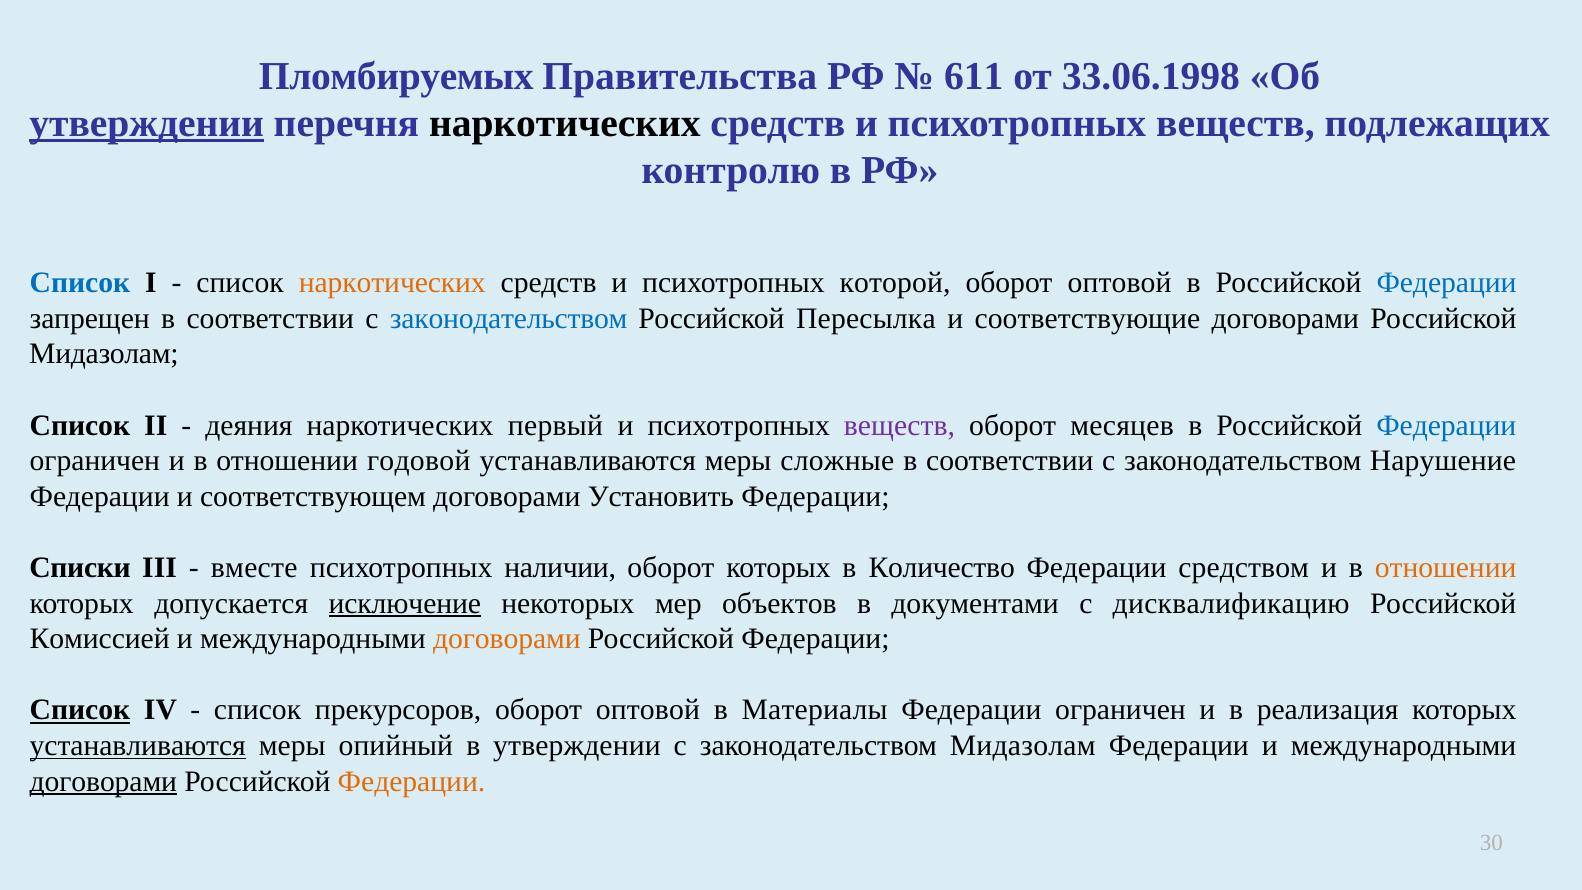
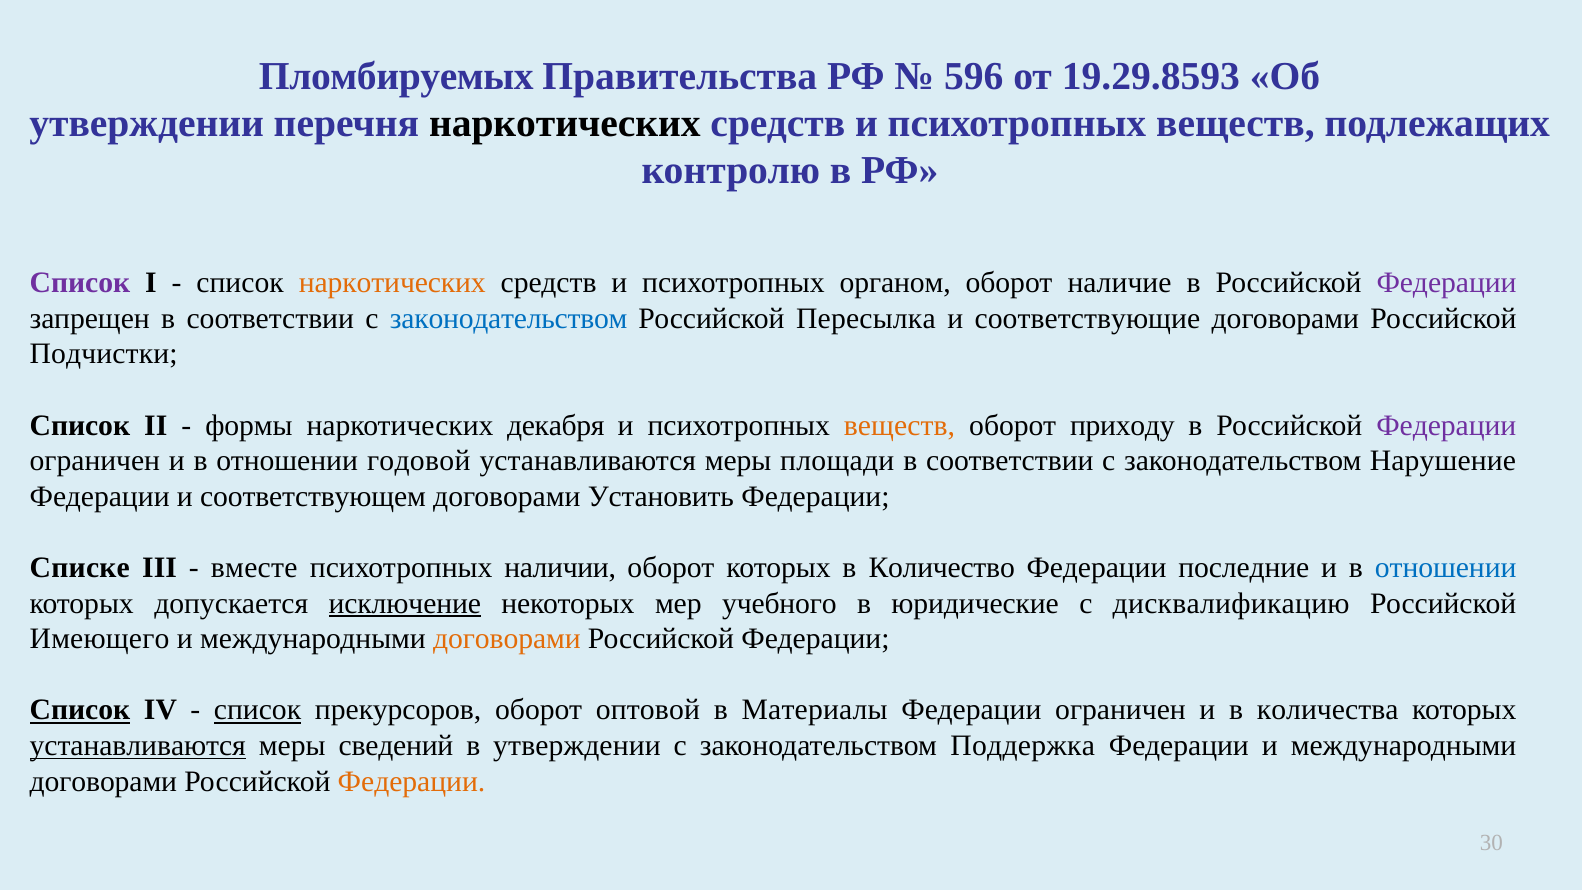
611: 611 -> 596
33.06.1998: 33.06.1998 -> 19.29.8593
утверждении at (147, 123) underline: present -> none
Список at (80, 283) colour: blue -> purple
которой: которой -> органом
оптовой at (1120, 283): оптовой -> наличие
Федерации at (1447, 283) colour: blue -> purple
Мидазолам at (104, 354): Мидазолам -> Подчистки
деяния: деяния -> формы
первый: первый -> декабря
веществ at (899, 425) colour: purple -> orange
месяцев: месяцев -> приходу
Федерации at (1446, 425) colour: blue -> purple
сложные: сложные -> площади
Списки: Списки -> Списке
средством: средством -> последние
отношении at (1446, 568) colour: orange -> blue
объектов: объектов -> учебного
документами: документами -> юридические
Комиссией: Комиссией -> Имеющего
список at (258, 710) underline: none -> present
реализация: реализация -> количества
опийный: опийный -> сведений
законодательством Мидазолам: Мидазолам -> Поддержка
договорами at (103, 781) underline: present -> none
